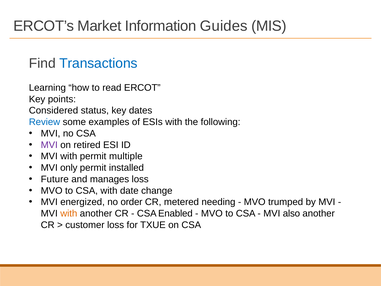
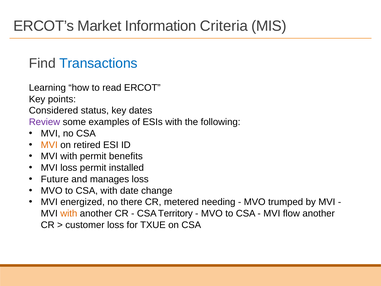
Guides: Guides -> Criteria
Review colour: blue -> purple
MVI at (49, 145) colour: purple -> orange
multiple: multiple -> benefits
MVI only: only -> loss
order: order -> there
Enabled: Enabled -> Territory
also: also -> flow
